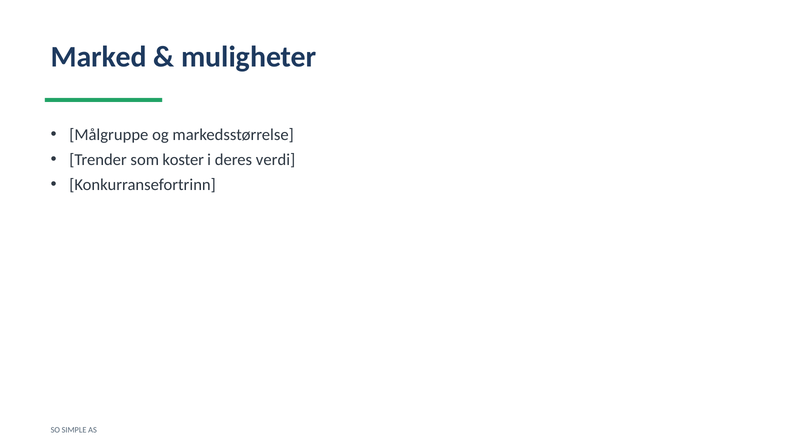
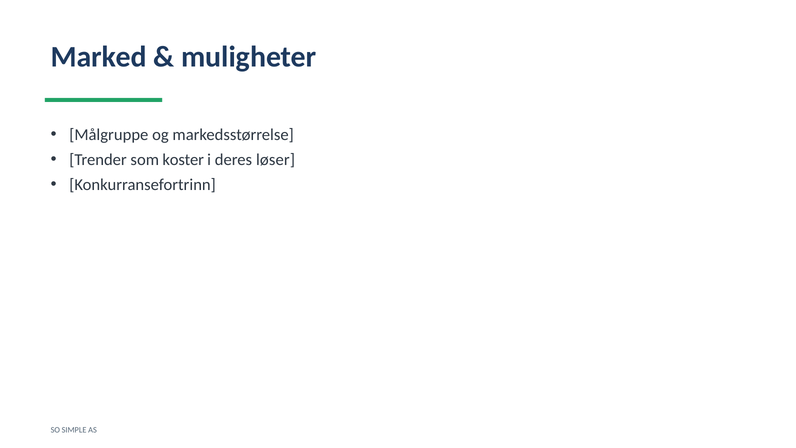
verdi: verdi -> løser
